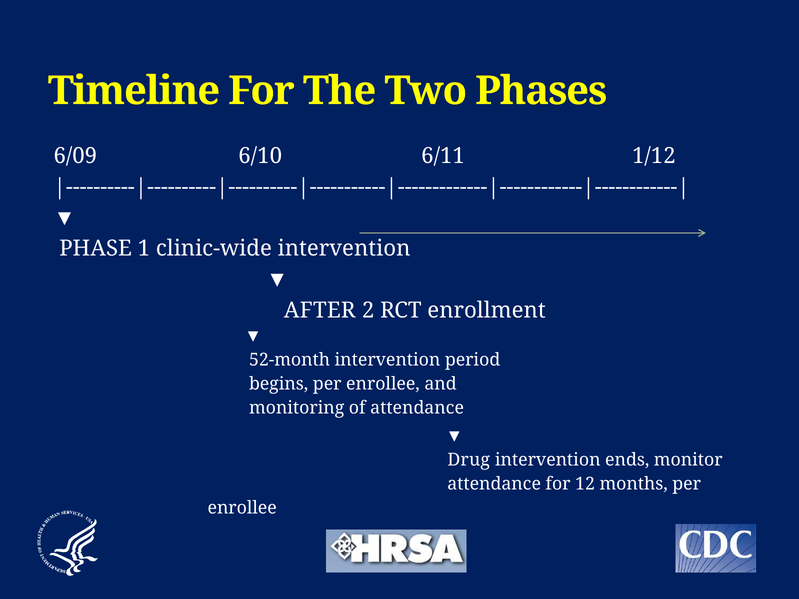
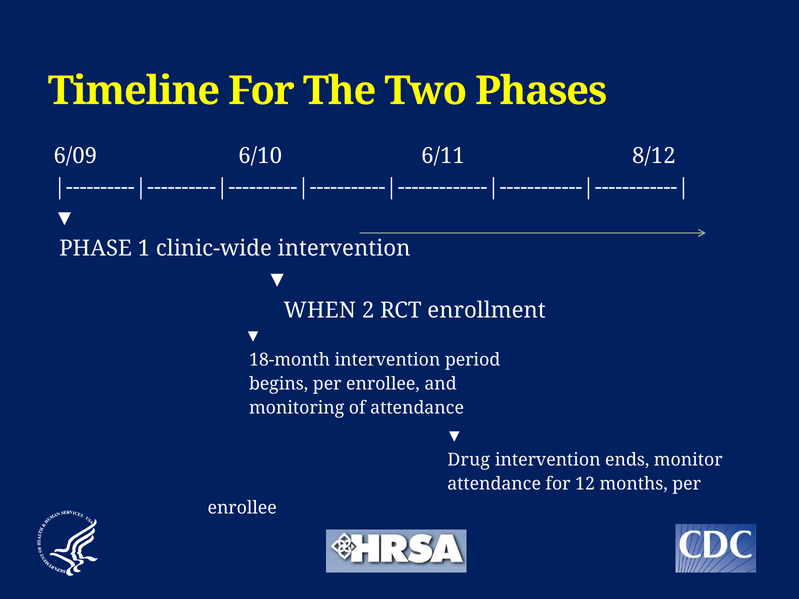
1/12: 1/12 -> 8/12
AFTER: AFTER -> WHEN
52-month: 52-month -> 18-month
